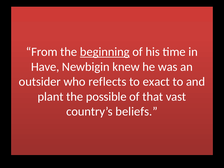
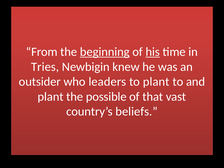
his underline: none -> present
Have: Have -> Tries
reflects: reflects -> leaders
to exact: exact -> plant
